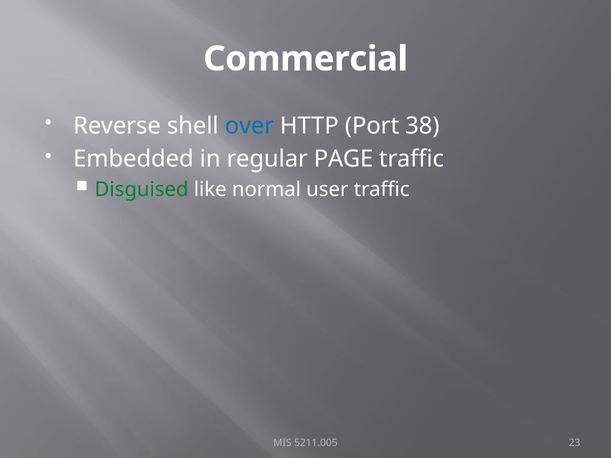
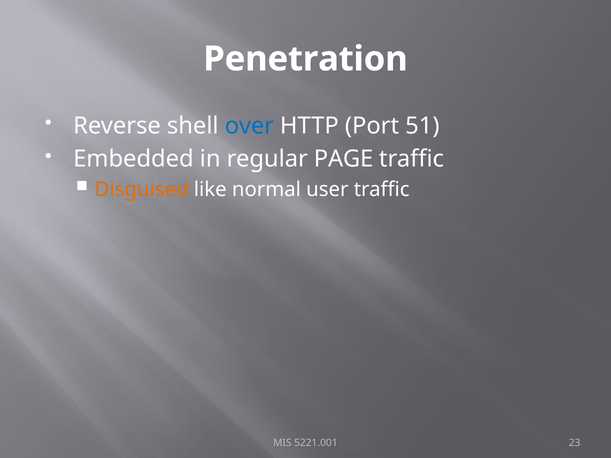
Commercial: Commercial -> Penetration
38: 38 -> 51
Disguised colour: green -> orange
5211.005: 5211.005 -> 5221.001
